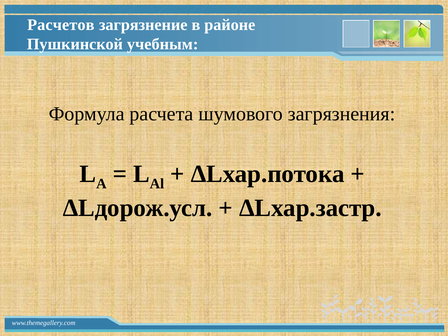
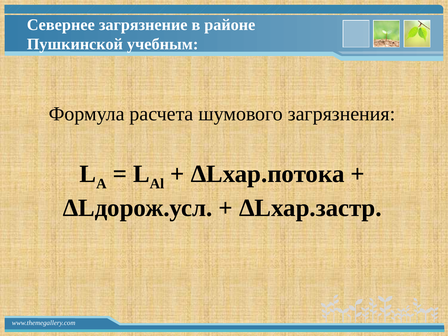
Расчетов: Расчетов -> Севернее
